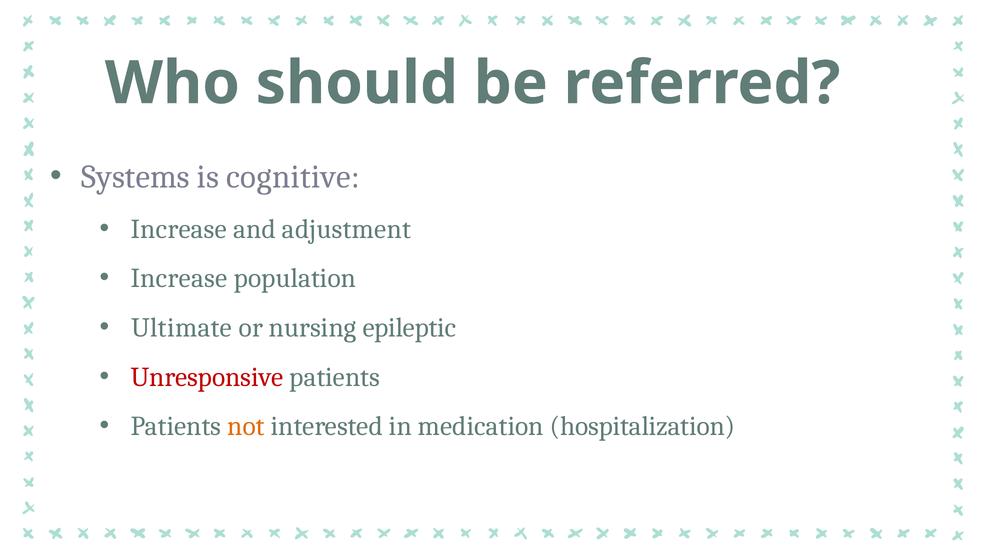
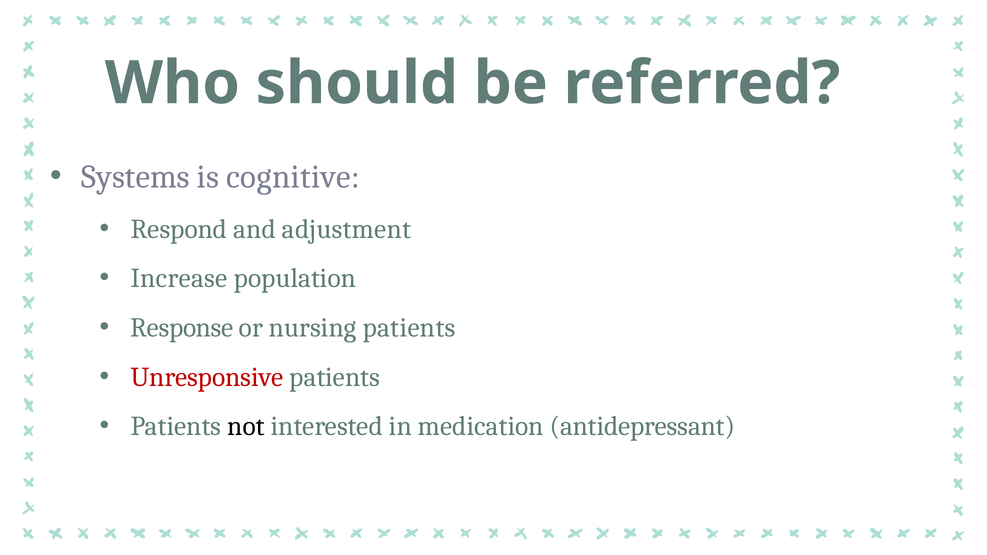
Increase at (179, 229): Increase -> Respond
Ultimate: Ultimate -> Response
nursing epileptic: epileptic -> patients
not colour: orange -> black
hospitalization: hospitalization -> antidepressant
